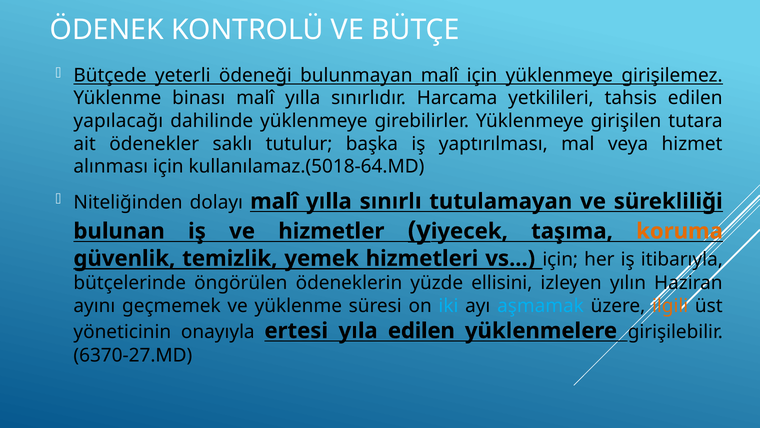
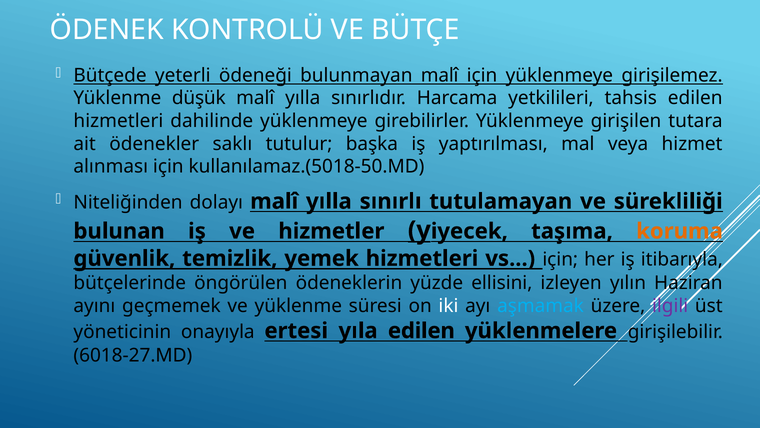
binası: binası -> düşük
yapılacağı at (118, 121): yapılacağı -> hizmetleri
kullanılamaz.(5018-64.MD: kullanılamaz.(5018-64.MD -> kullanılamaz.(5018-50.MD
iki colour: light blue -> white
ilgili colour: orange -> purple
6370-27.MD: 6370-27.MD -> 6018-27.MD
